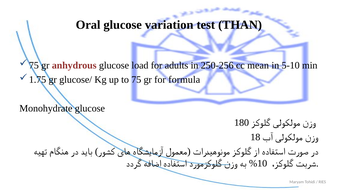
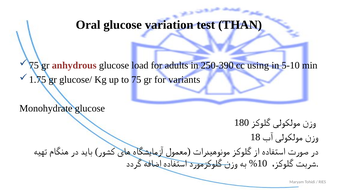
250-256: 250-256 -> 250-390
mean: mean -> using
formula: formula -> variants
